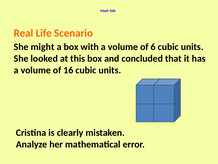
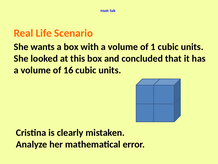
might: might -> wants
6: 6 -> 1
